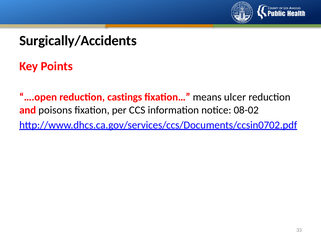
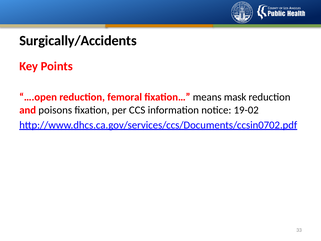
castings: castings -> femoral
ulcer: ulcer -> mask
08-02: 08-02 -> 19-02
